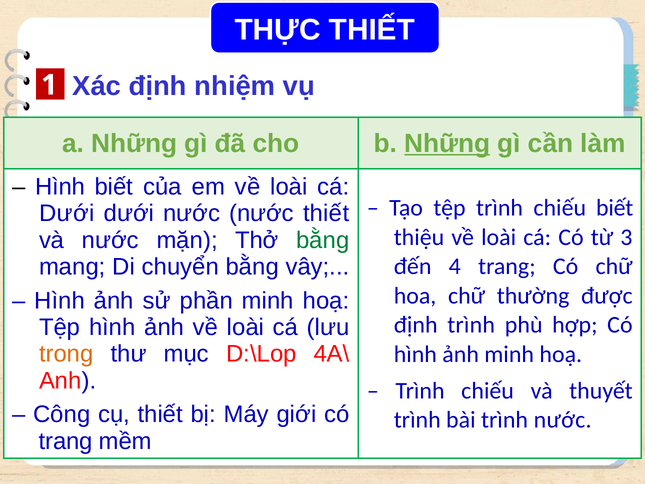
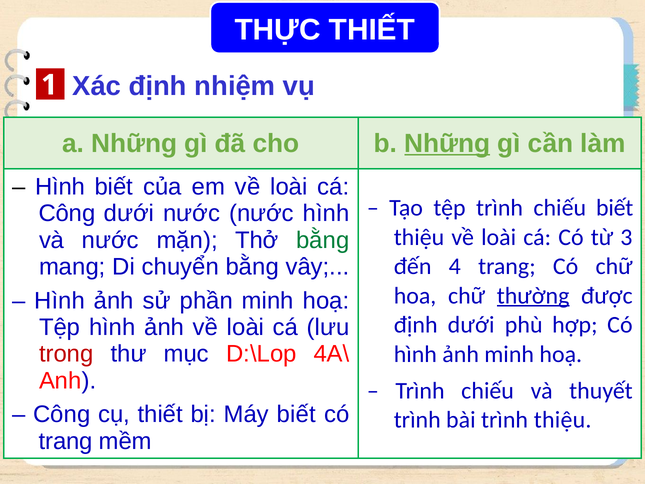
Dưới at (67, 213): Dưới -> Công
nước thiết: thiết -> hình
thường underline: none -> present
định trình: trình -> dưới
trong colour: orange -> red
Máy giới: giới -> biết
trình nước: nước -> thiệu
